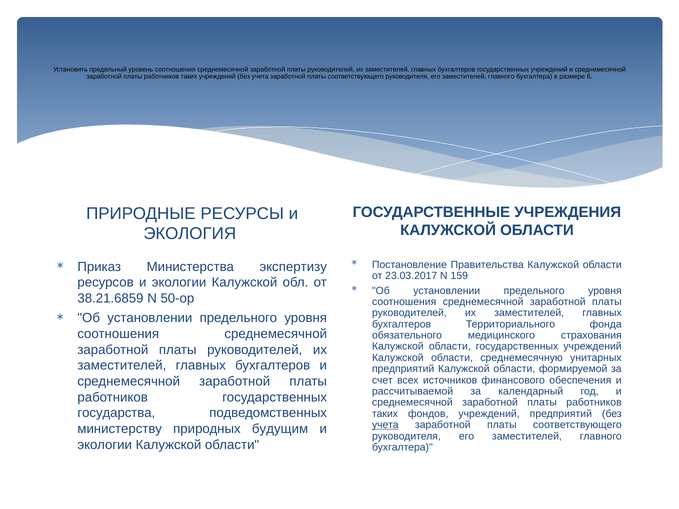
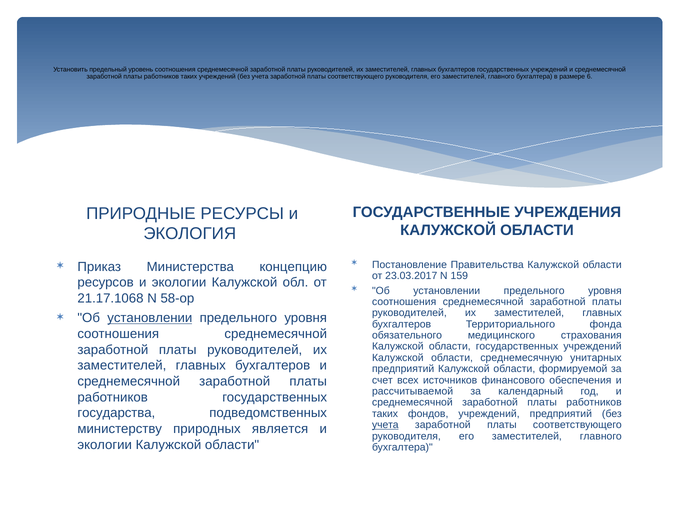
экспертизу: экспертизу -> концепцию
38.21.6859: 38.21.6859 -> 21.17.1068
50-ор: 50-ор -> 58-ор
установлении at (150, 318) underline: none -> present
будущим: будущим -> является
